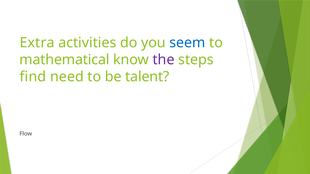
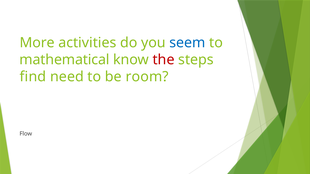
Extra: Extra -> More
the colour: purple -> red
talent: talent -> room
